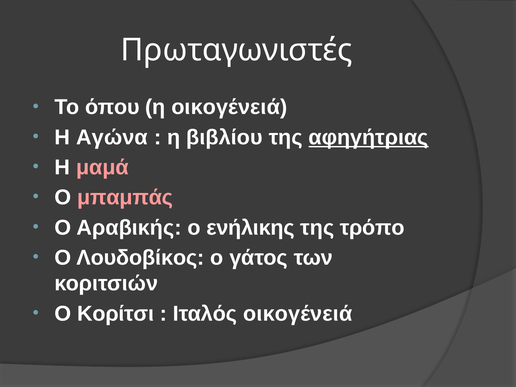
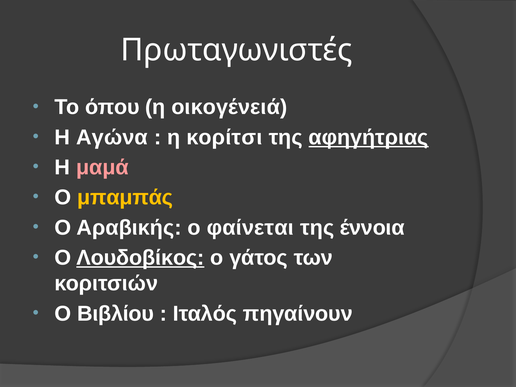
βιβλίου: βιβλίου -> κορίτσι
μπαμπάς colour: pink -> yellow
ενήλικης: ενήλικης -> φαίνεται
τρόπο: τρόπο -> έννοια
Λουδοβίκος underline: none -> present
Κορίτσι: Κορίτσι -> Βιβλίου
Ιταλός οικογένειά: οικογένειά -> πηγαίνουν
